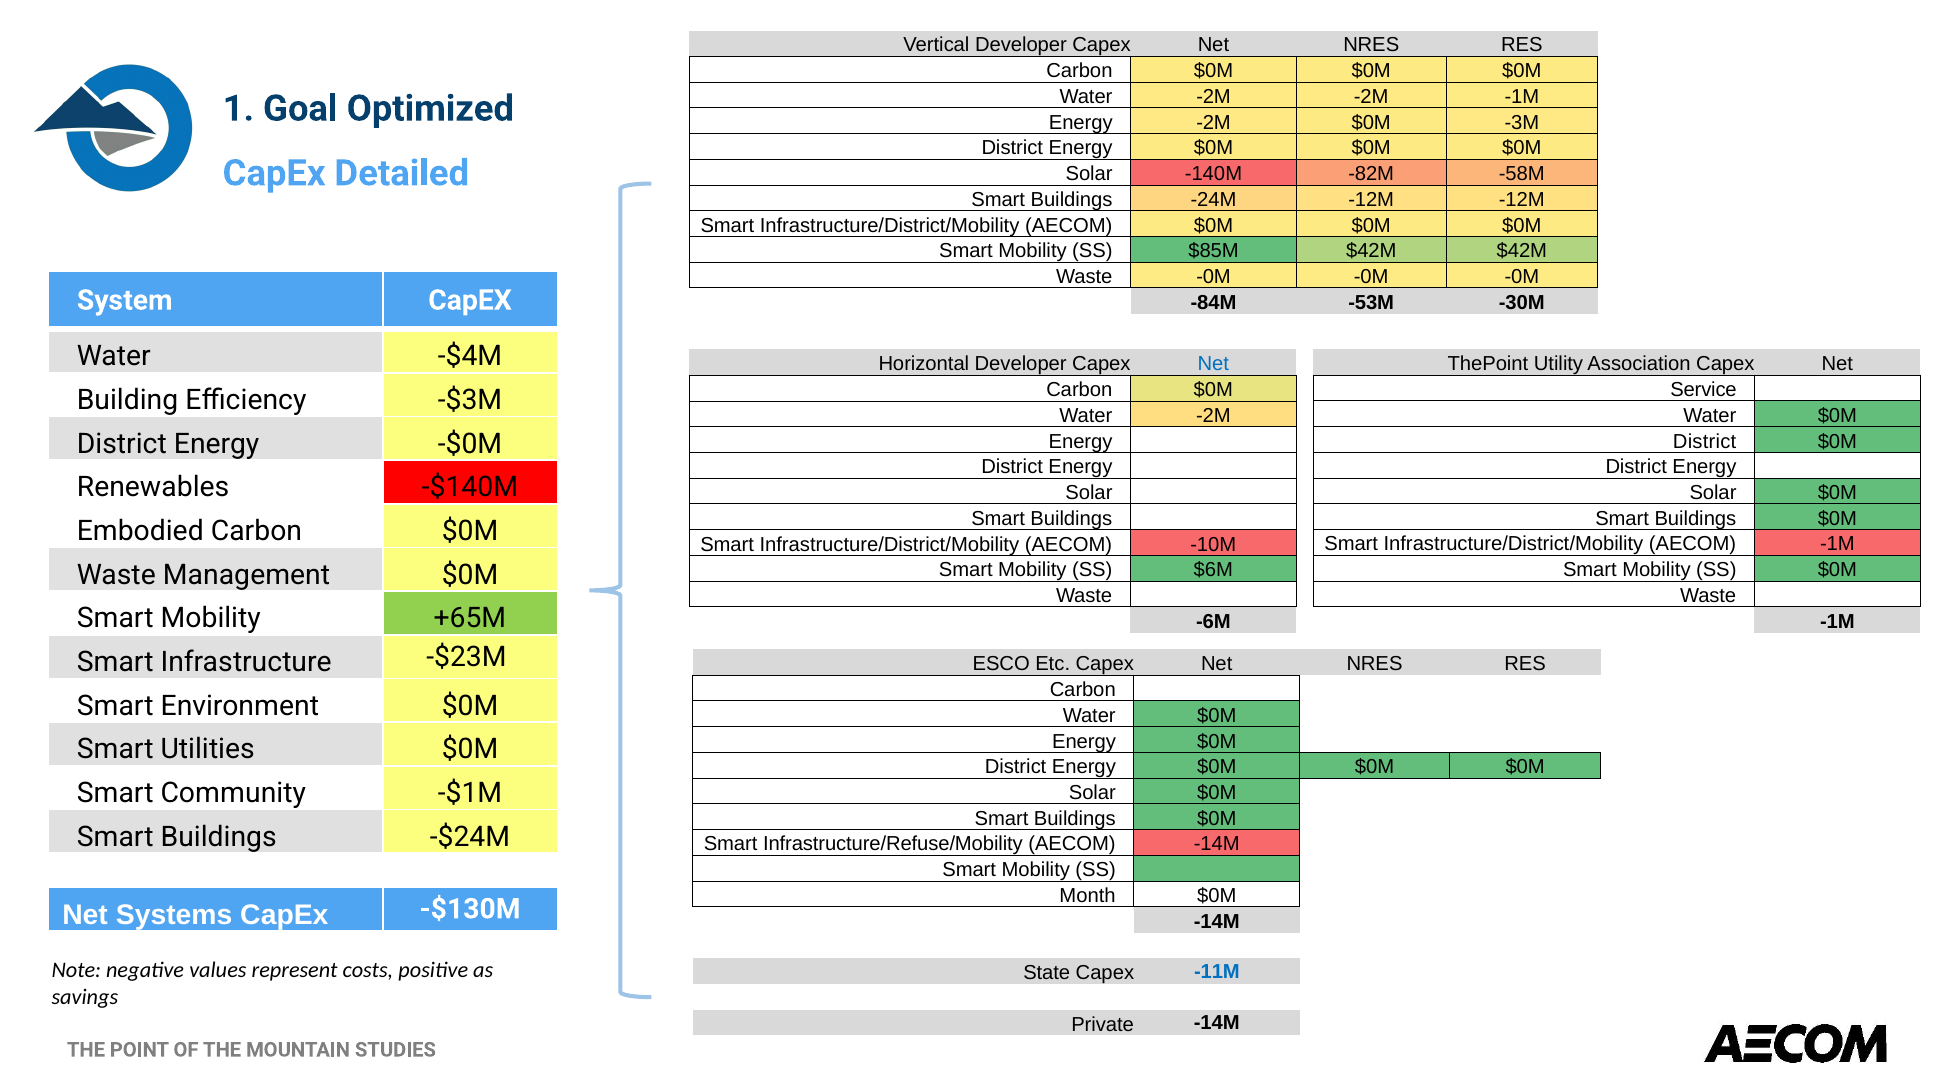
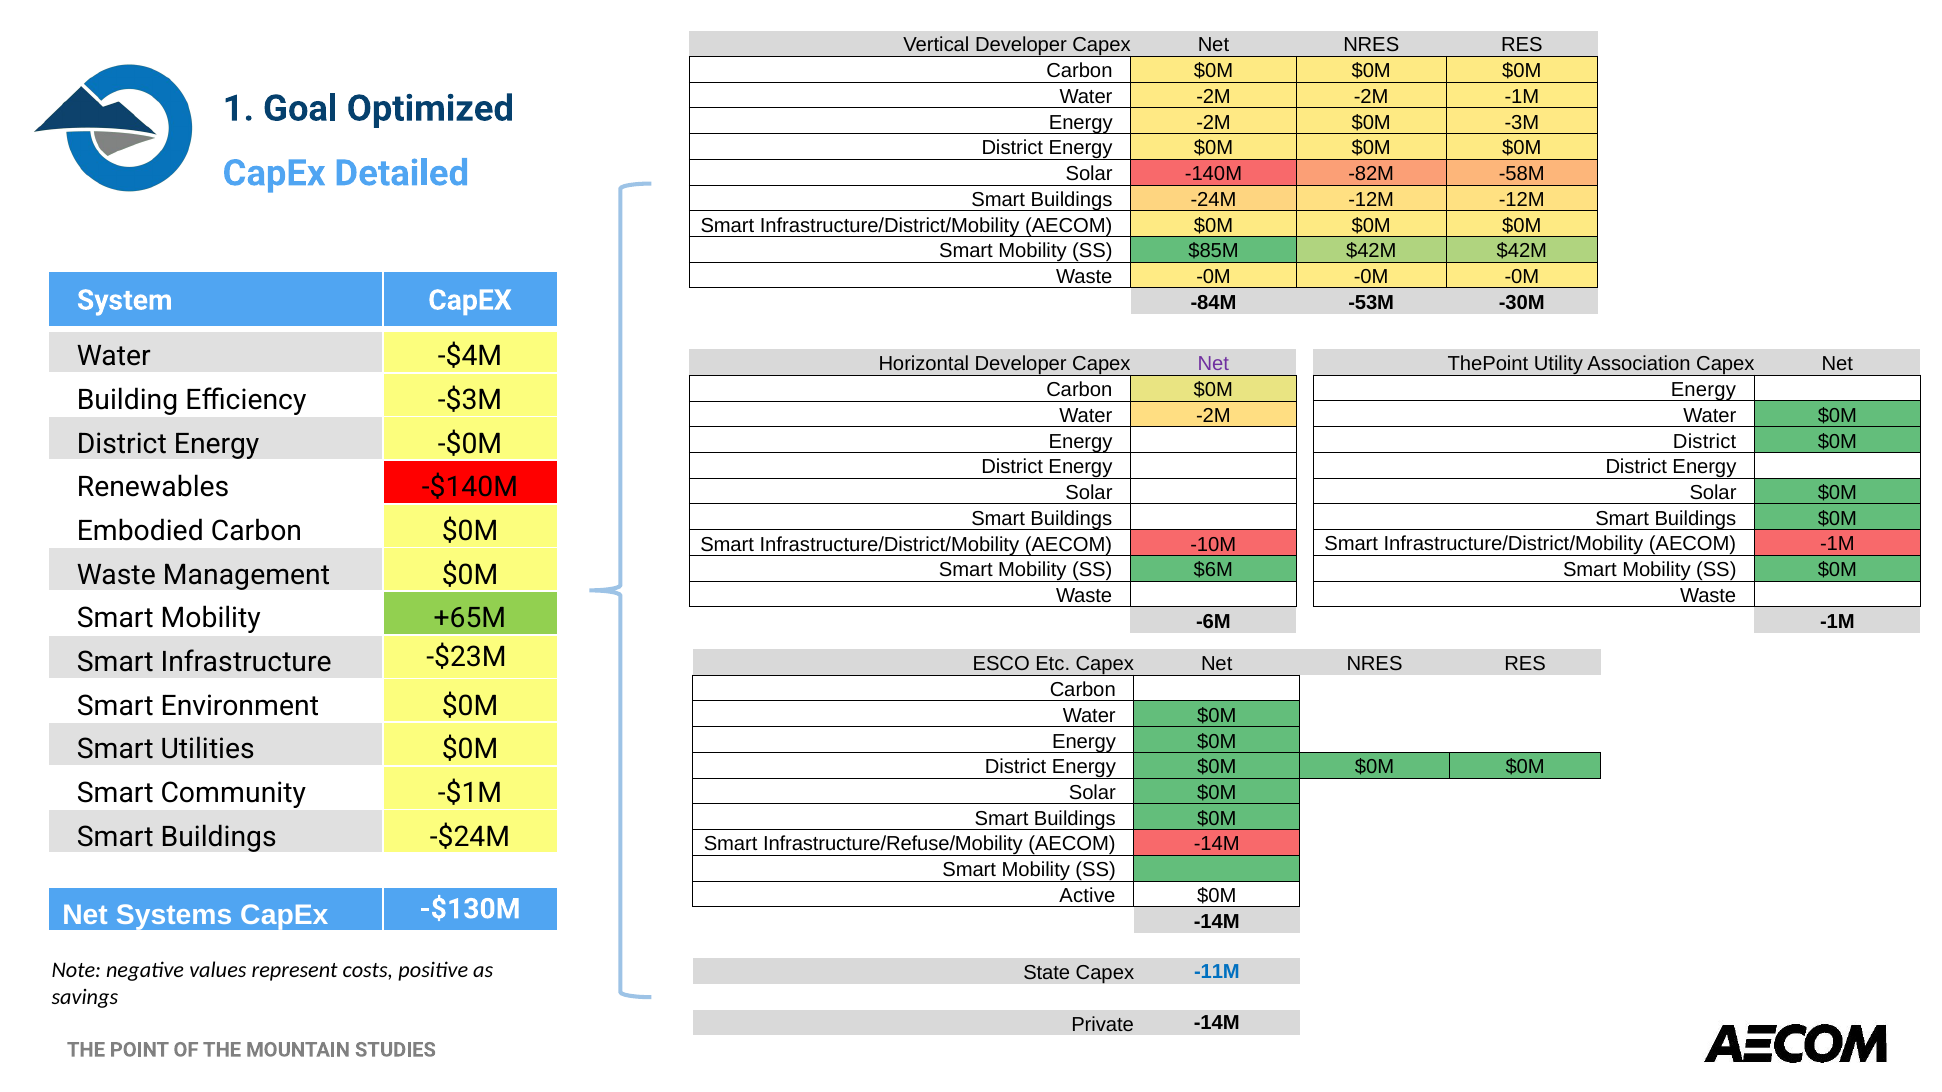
Net at (1213, 364) colour: blue -> purple
Service at (1704, 390): Service -> Energy
Month: Month -> Active
